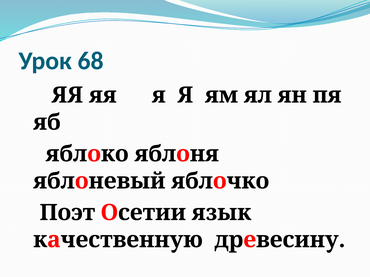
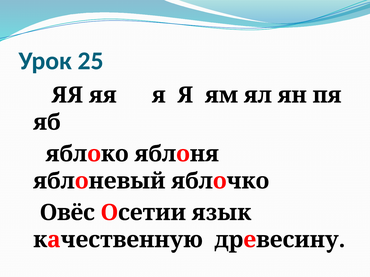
68: 68 -> 25
Поэт: Поэт -> Овёс
